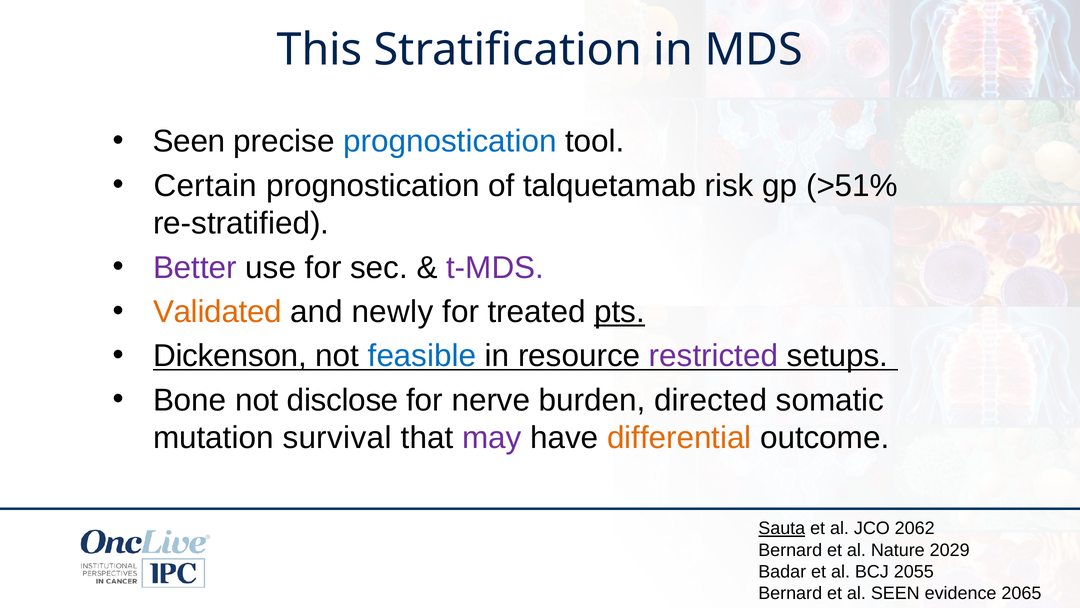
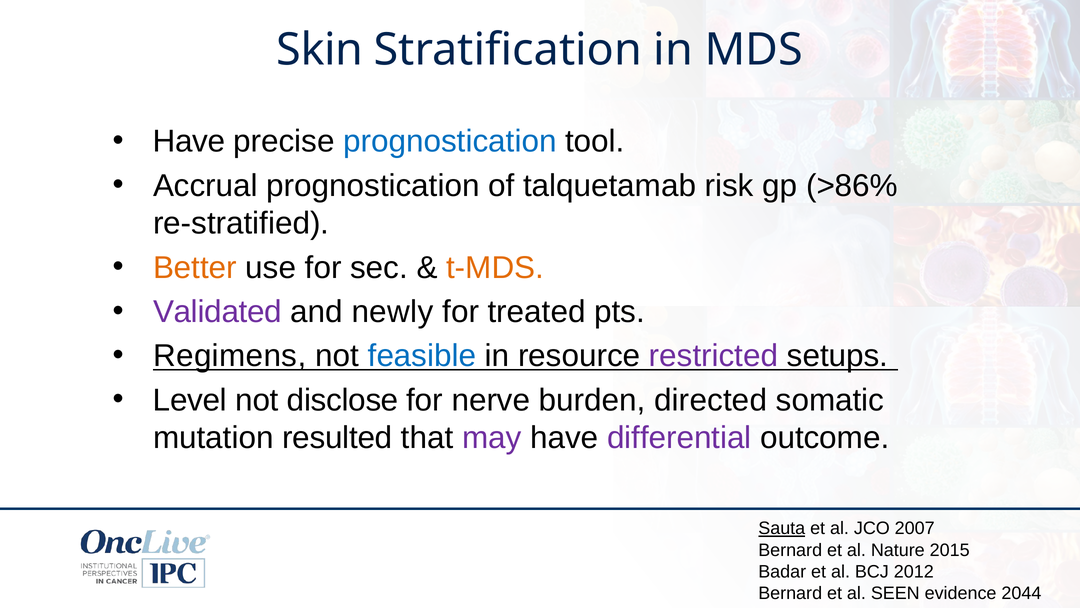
This: This -> Skin
Seen at (189, 141): Seen -> Have
Certain: Certain -> Accrual
>51%: >51% -> >86%
Better colour: purple -> orange
t-MDS colour: purple -> orange
Validated colour: orange -> purple
pts underline: present -> none
Dickenson: Dickenson -> Regimens
Bone: Bone -> Level
survival: survival -> resulted
differential colour: orange -> purple
2062: 2062 -> 2007
2029: 2029 -> 2015
2055: 2055 -> 2012
2065: 2065 -> 2044
